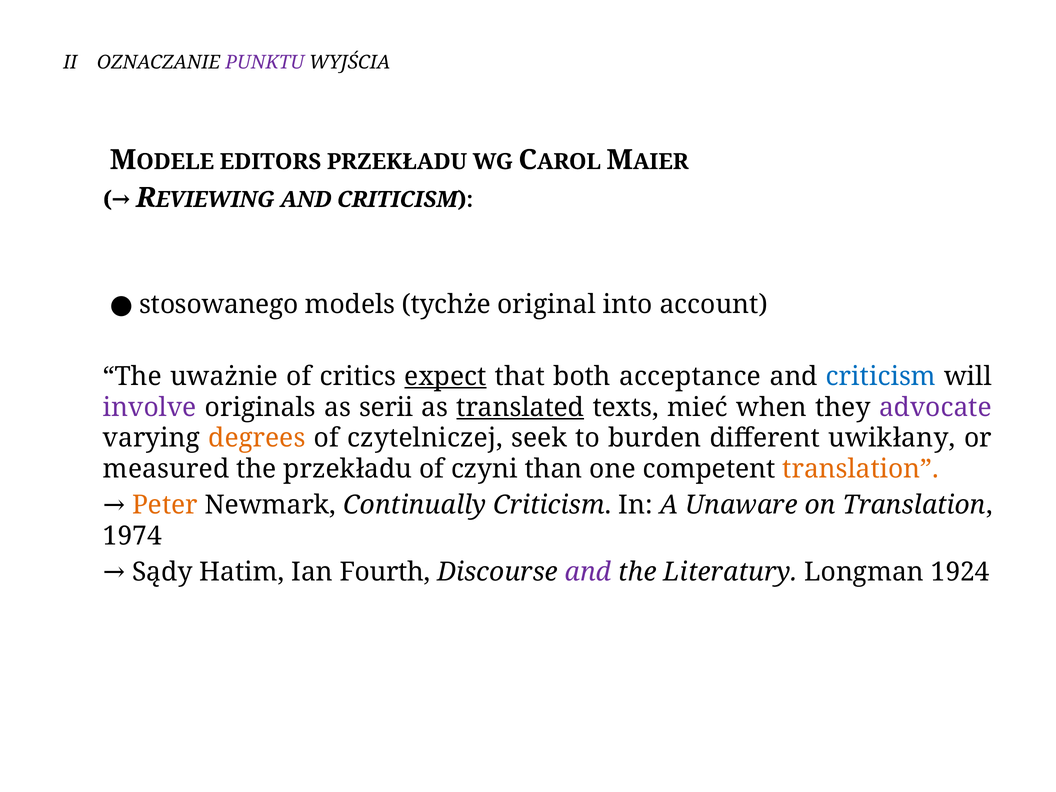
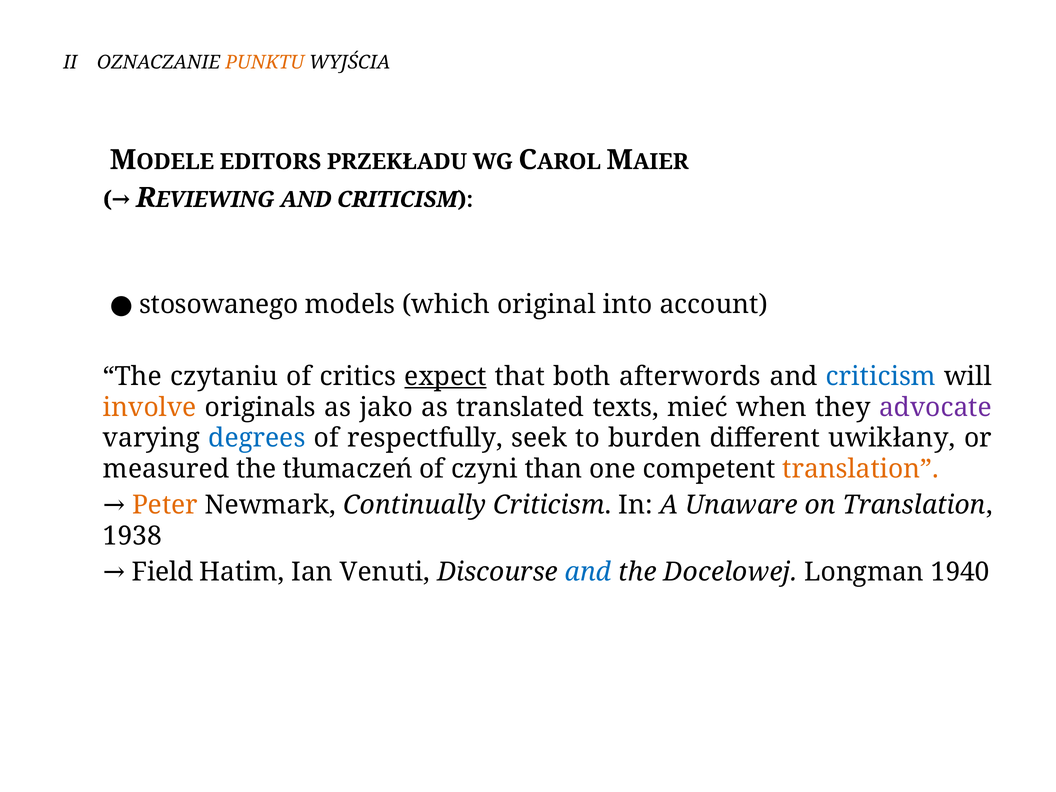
PUNKTU colour: purple -> orange
tychże: tychże -> which
uważnie: uważnie -> czytaniu
acceptance: acceptance -> afterwords
involve colour: purple -> orange
serii: serii -> jako
translated underline: present -> none
degrees colour: orange -> blue
czytelniczej: czytelniczej -> respectfully
the przekładu: przekładu -> tłumaczeń
1974: 1974 -> 1938
Sądy: Sądy -> Field
Fourth: Fourth -> Venuti
and at (588, 572) colour: purple -> blue
Literatury: Literatury -> Docelowej
1924: 1924 -> 1940
